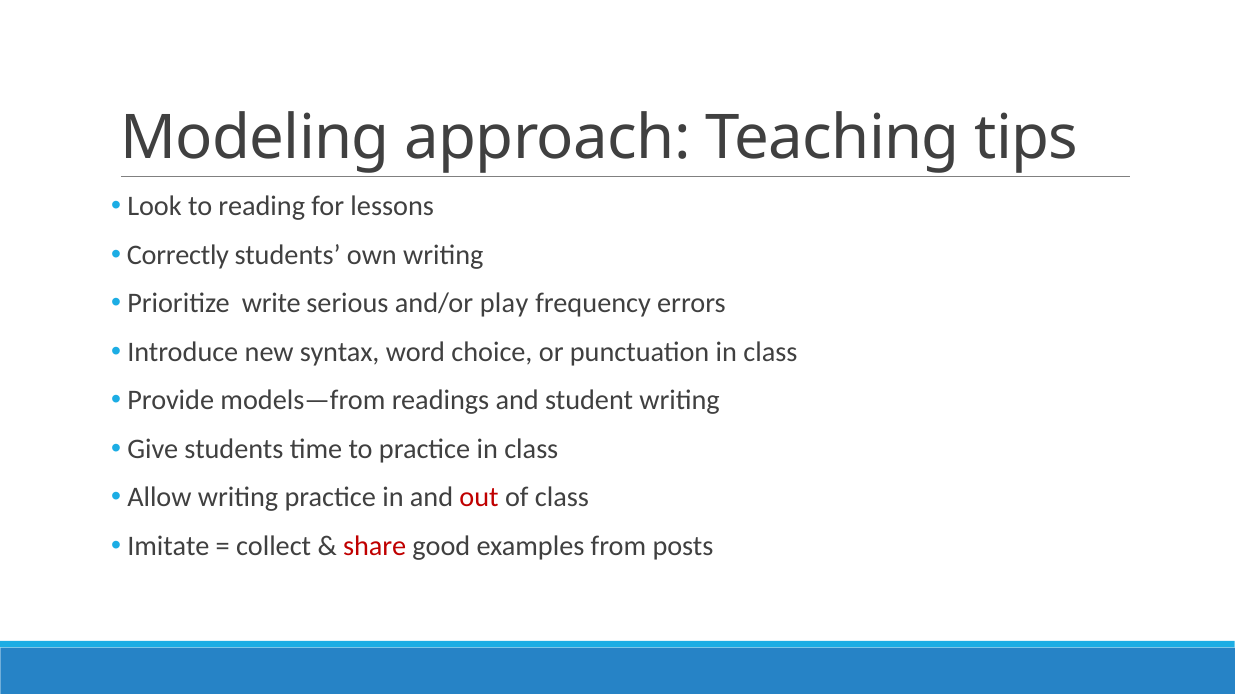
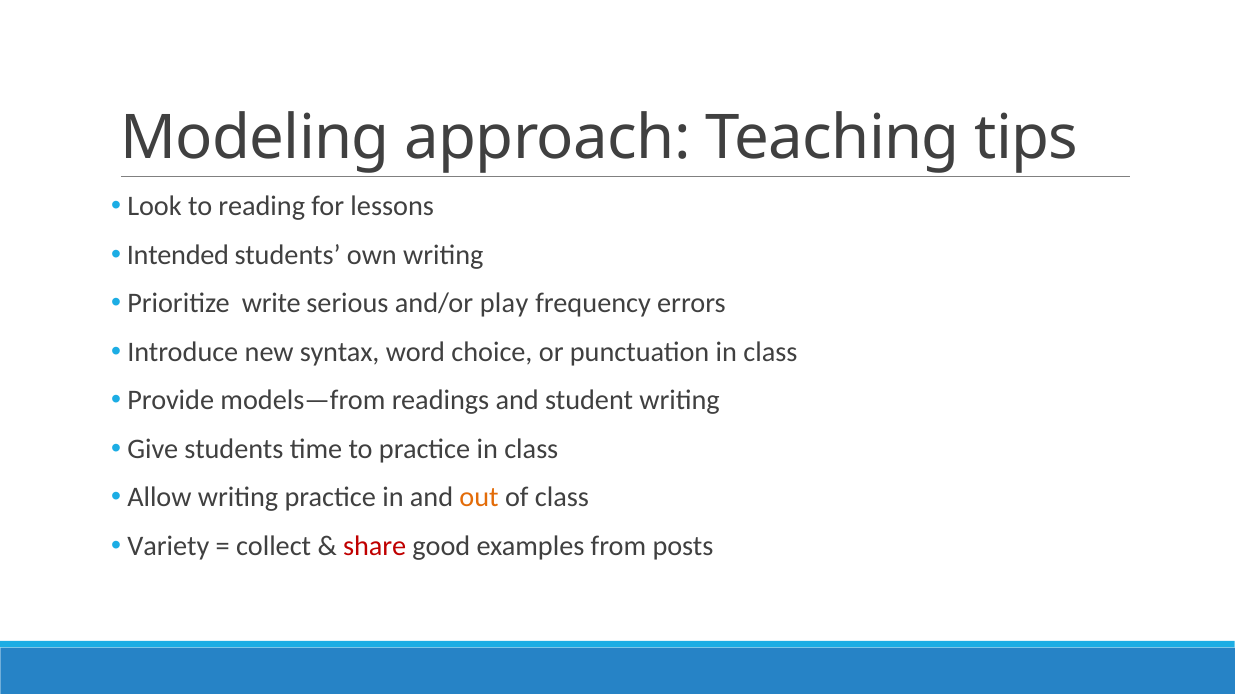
Correctly: Correctly -> Intended
out colour: red -> orange
Imitate: Imitate -> Variety
